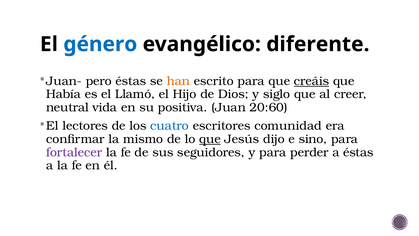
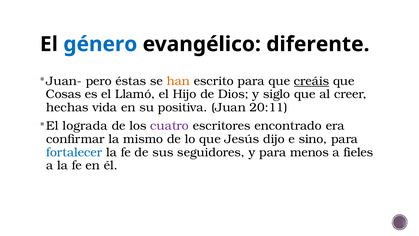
Había: Había -> Cosas
neutral: neutral -> hechas
20:60: 20:60 -> 20:11
lectores: lectores -> lograda
cuatro colour: blue -> purple
comunidad: comunidad -> encontrado
que at (210, 139) underline: present -> none
fortalecer colour: purple -> blue
perder: perder -> menos
a éstas: éstas -> fieles
